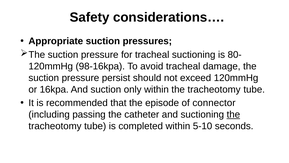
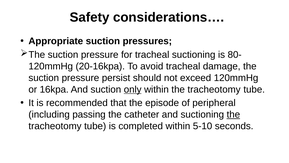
98-16kpa: 98-16kpa -> 20-16kpa
only underline: none -> present
connector: connector -> peripheral
